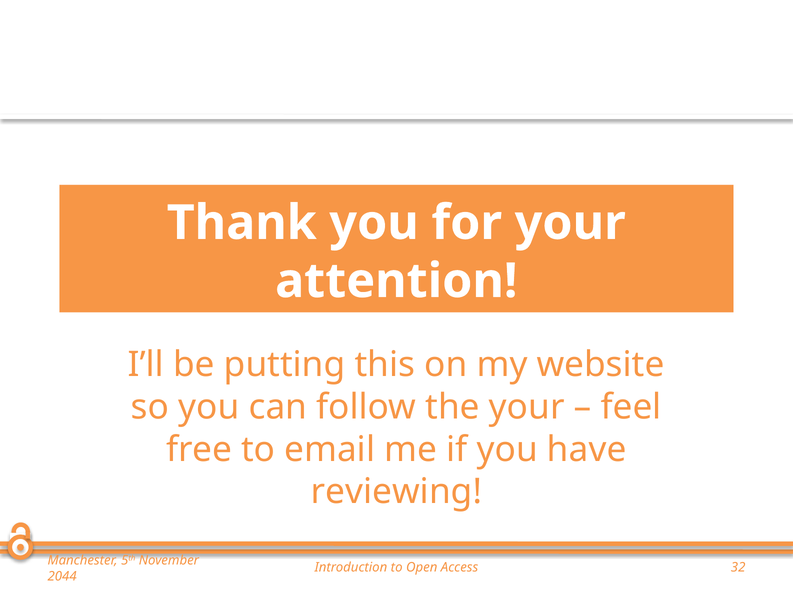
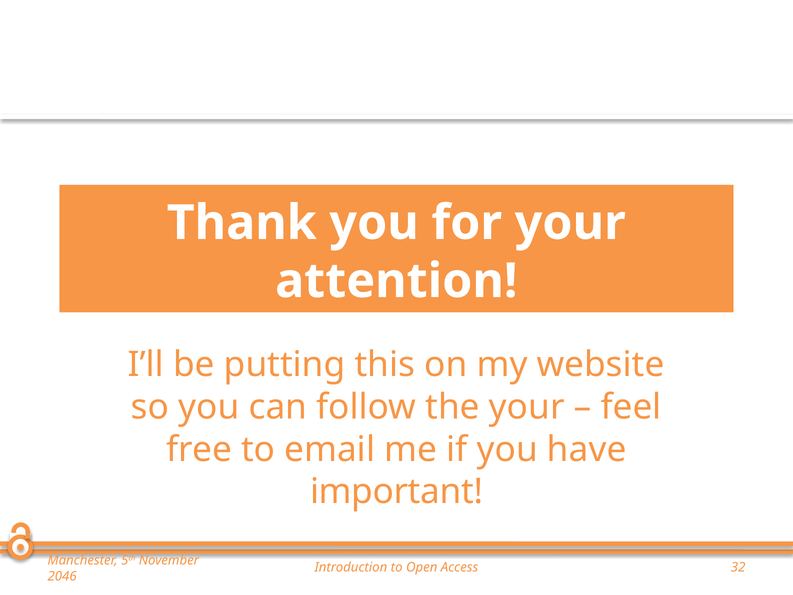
reviewing: reviewing -> important
2044: 2044 -> 2046
